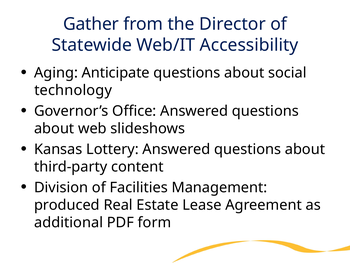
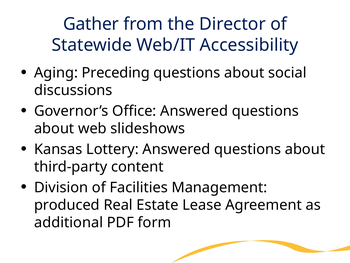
Anticipate: Anticipate -> Preceding
technology: technology -> discussions
